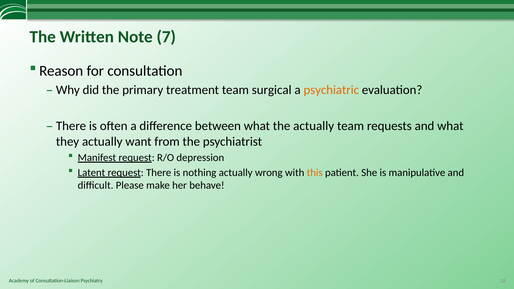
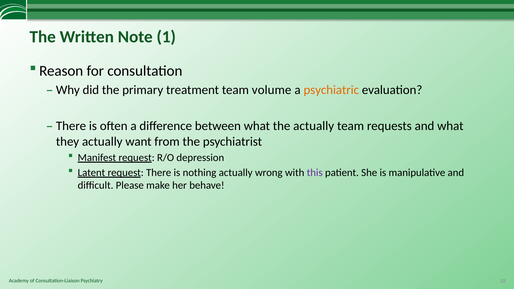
7: 7 -> 1
surgical: surgical -> volume
this colour: orange -> purple
